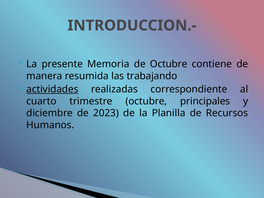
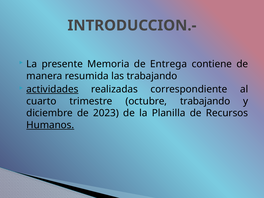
de Octubre: Octubre -> Entrega
octubre principales: principales -> trabajando
Humanos underline: none -> present
